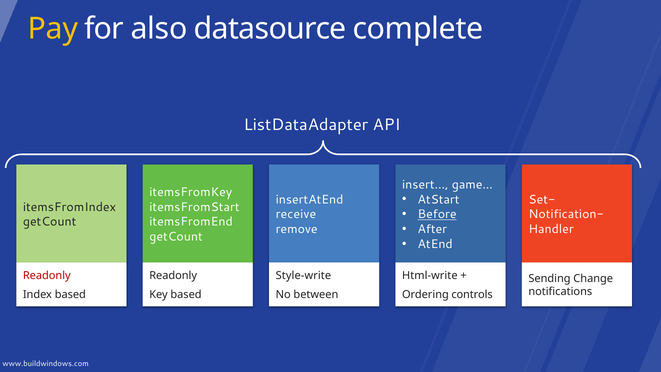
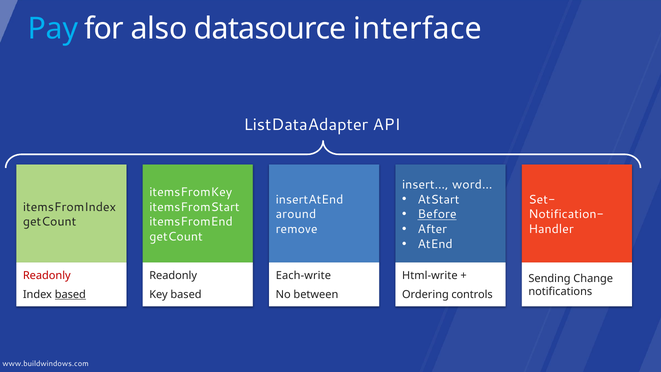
Pay colour: yellow -> light blue
complete: complete -> interface
game…: game… -> word…
receive: receive -> around
Style-write: Style-write -> Each-write
based at (70, 294) underline: none -> present
